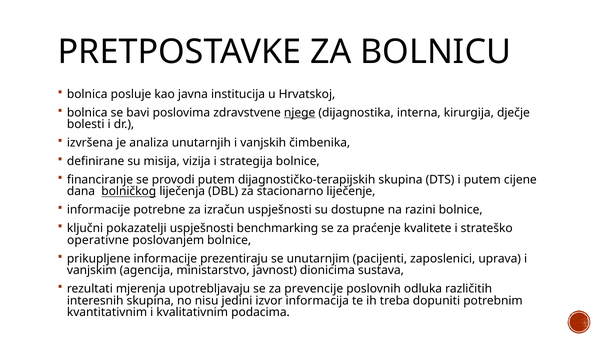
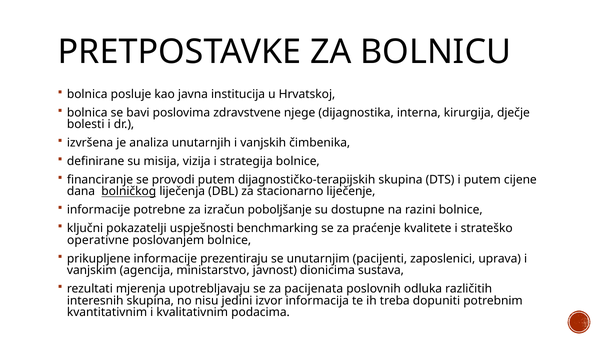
njege underline: present -> none
izračun uspješnosti: uspješnosti -> poboljšanje
prevencije: prevencije -> pacijenata
